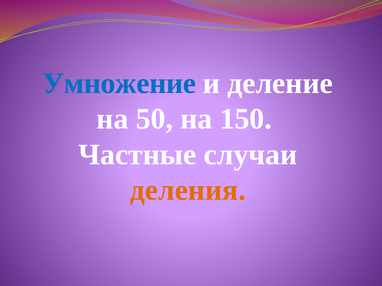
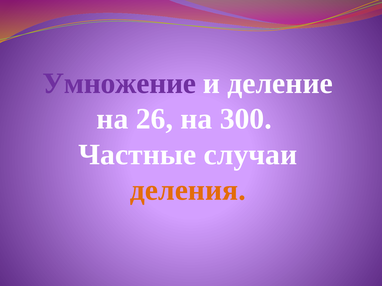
Умножение colour: blue -> purple
50: 50 -> 26
150: 150 -> 300
